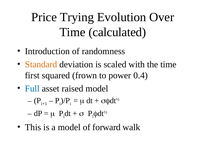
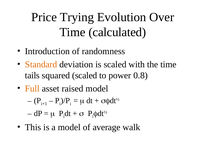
first: first -> tails
squared frown: frown -> scaled
0.4: 0.4 -> 0.8
Full colour: blue -> orange
forward: forward -> average
